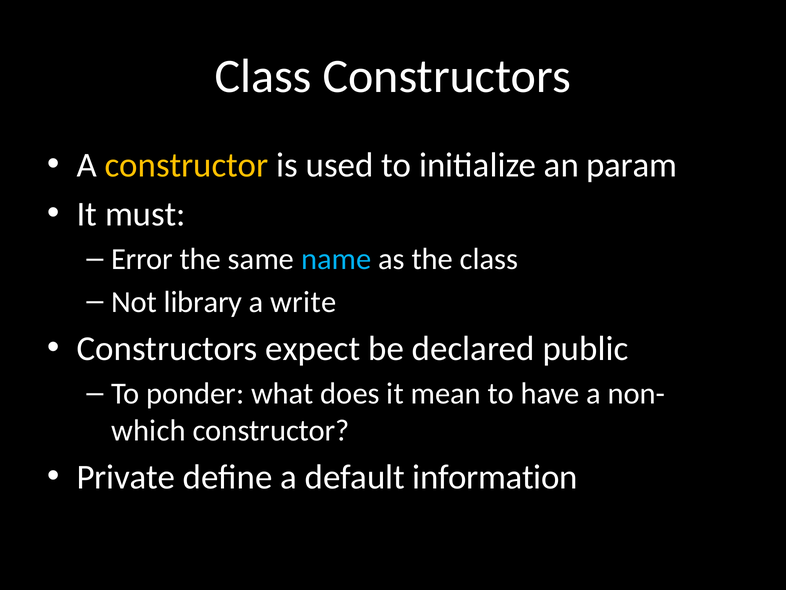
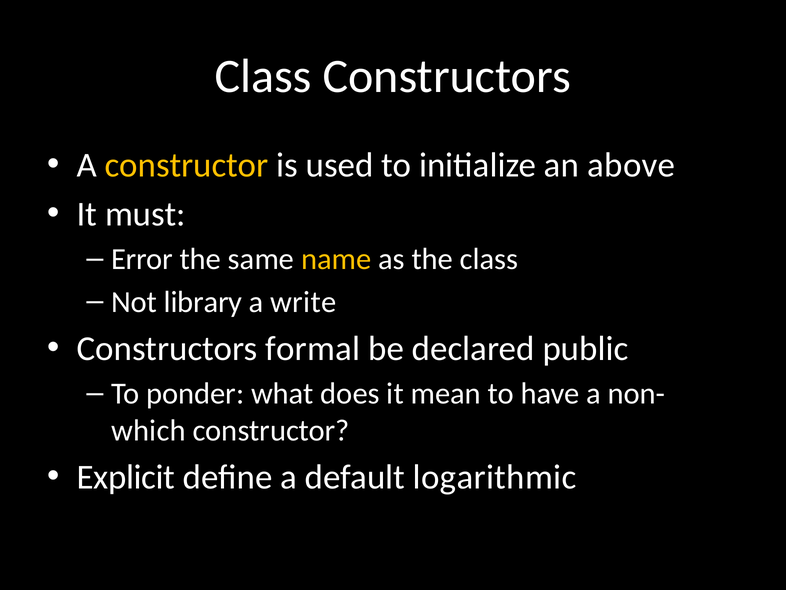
param: param -> above
name colour: light blue -> yellow
expect: expect -> formal
Private: Private -> Explicit
information: information -> logarithmic
